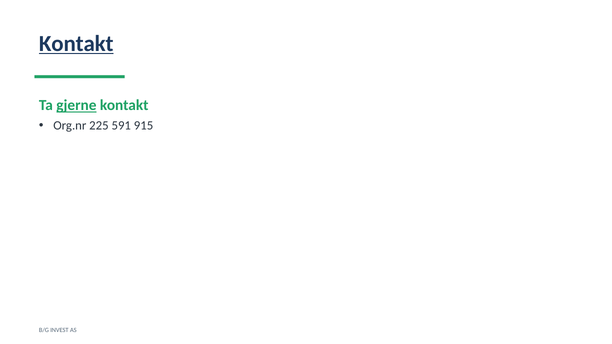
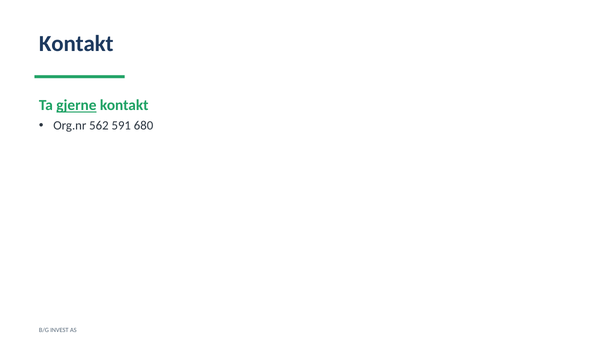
Kontakt at (76, 44) underline: present -> none
225: 225 -> 562
915: 915 -> 680
